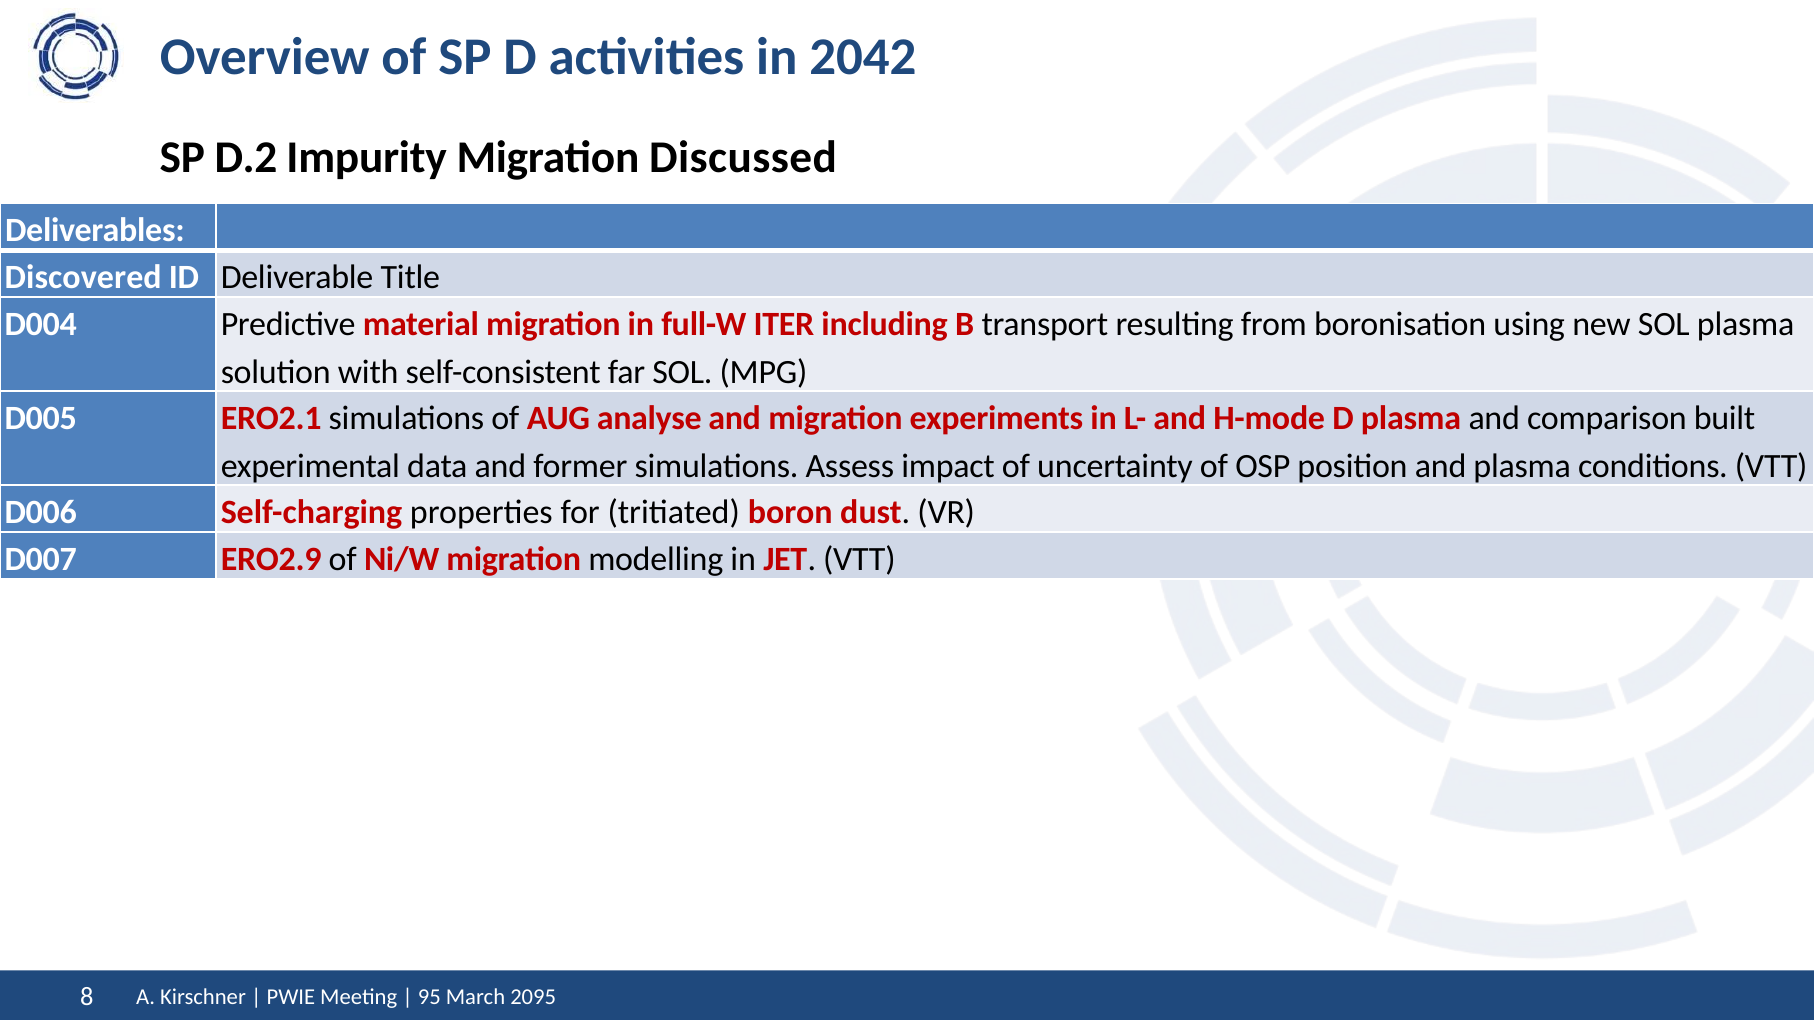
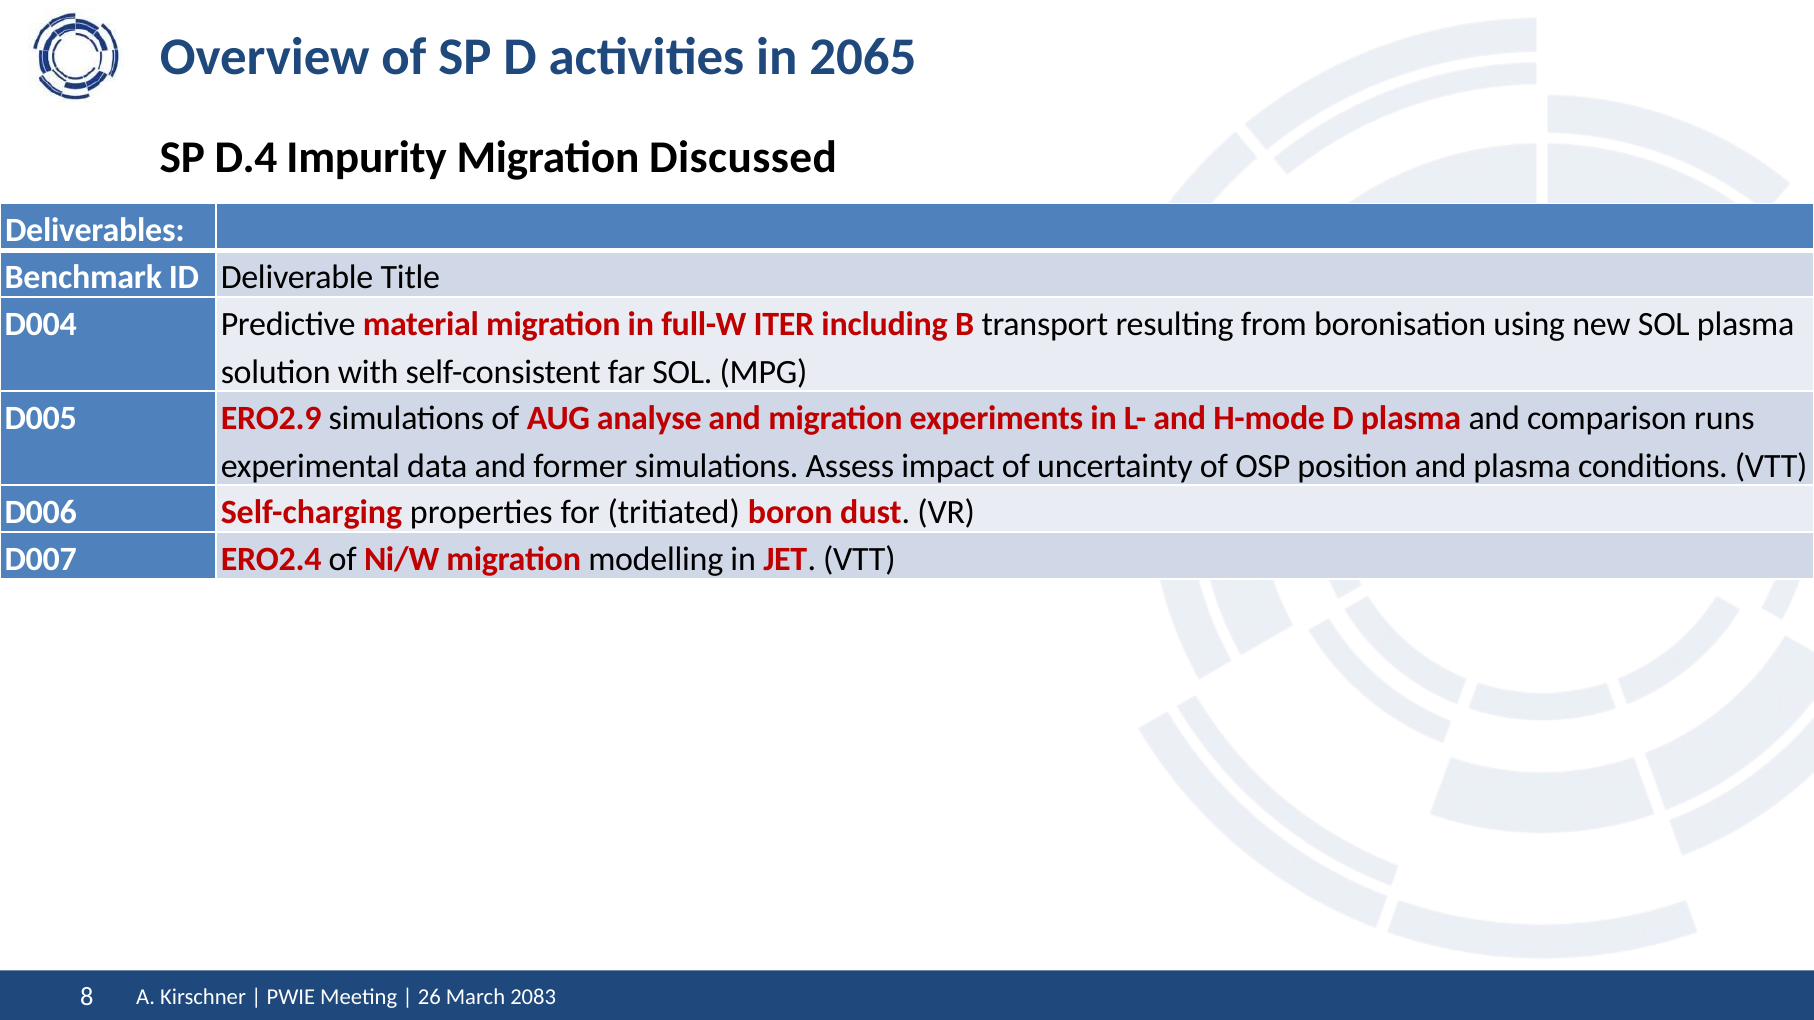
2042: 2042 -> 2065
D.2: D.2 -> D.4
Discovered: Discovered -> Benchmark
ERO2.1: ERO2.1 -> ERO2.9
built: built -> runs
ERO2.9: ERO2.9 -> ERO2.4
95: 95 -> 26
2095: 2095 -> 2083
